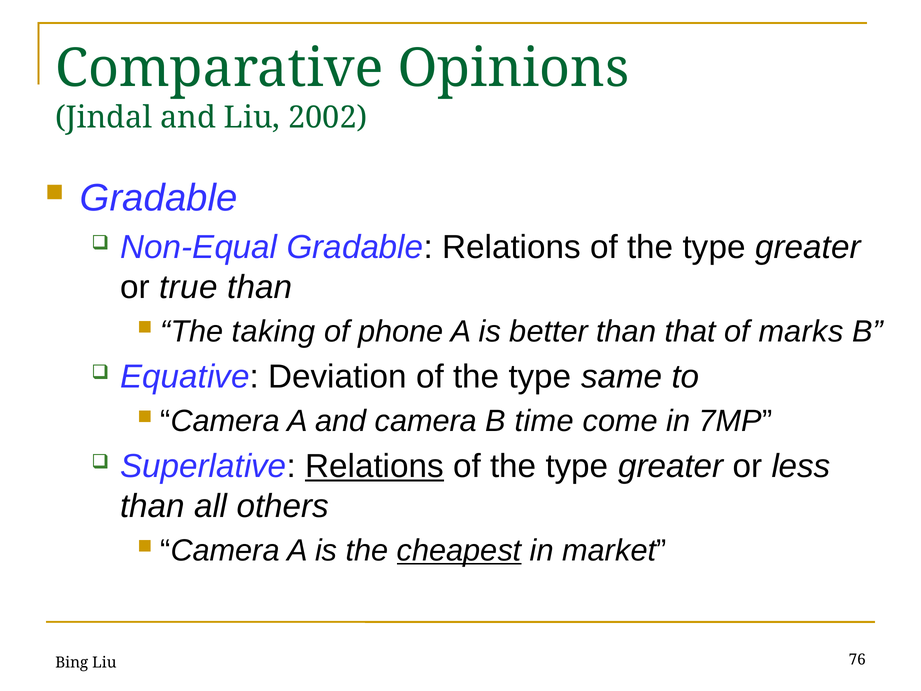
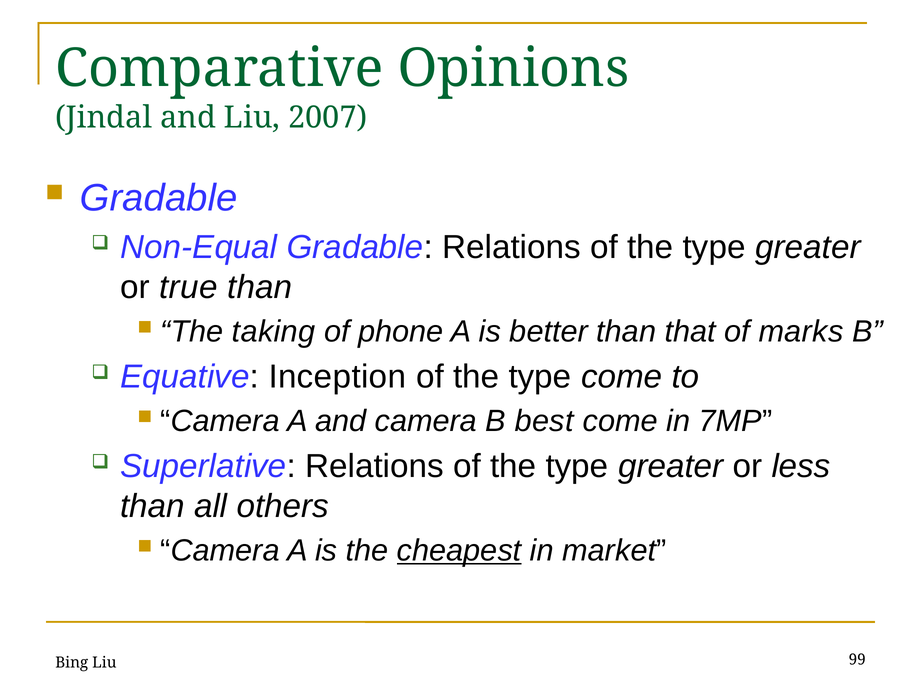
2002: 2002 -> 2007
Deviation: Deviation -> Inception
type same: same -> come
time: time -> best
Relations at (374, 466) underline: present -> none
76: 76 -> 99
